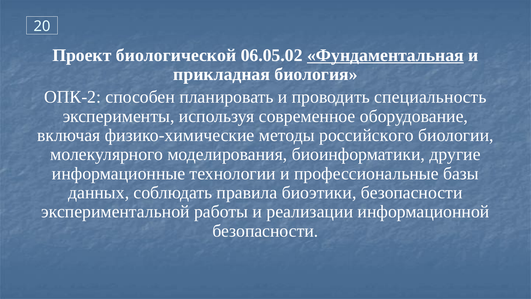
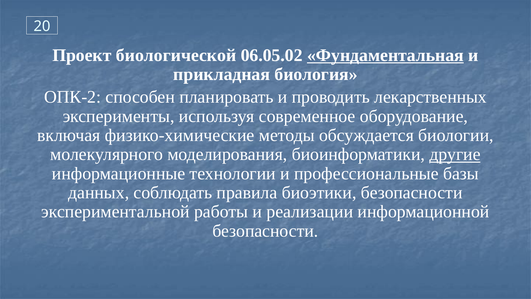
специальность: специальность -> лекарственных
российского: российского -> обсуждается
другие underline: none -> present
